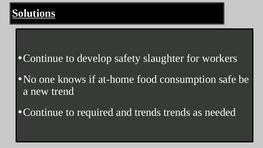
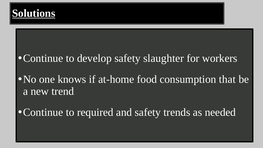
safe: safe -> that
and trends: trends -> safety
